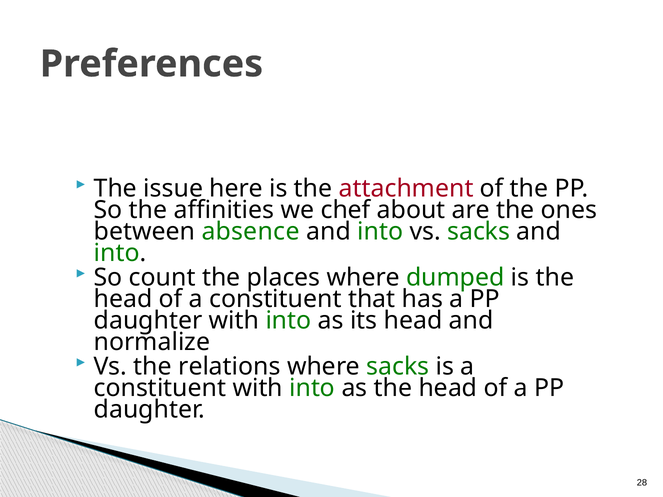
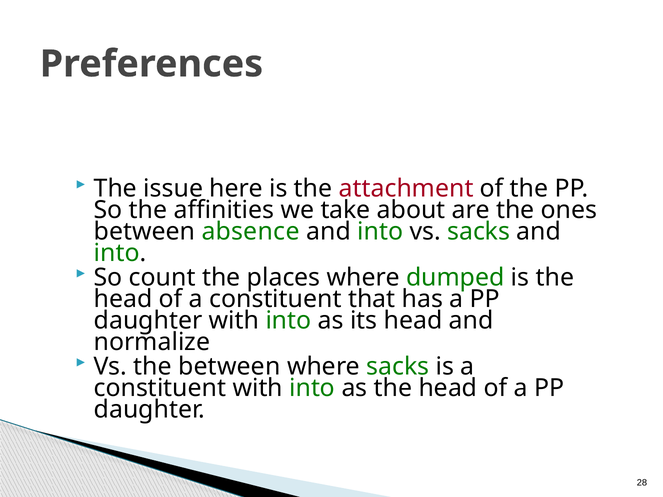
chef: chef -> take
the relations: relations -> between
